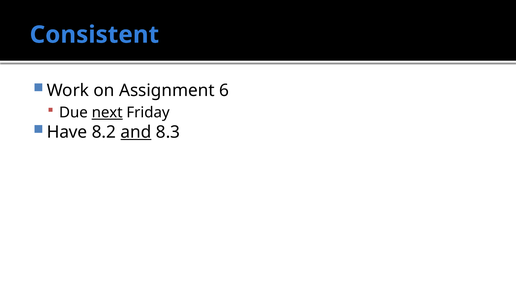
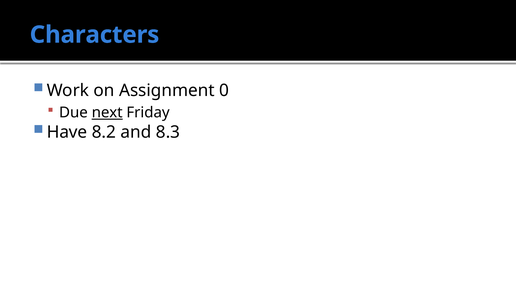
Consistent: Consistent -> Characters
6: 6 -> 0
and underline: present -> none
